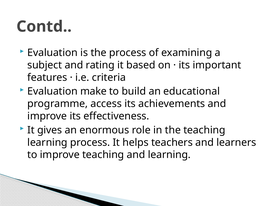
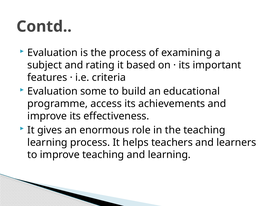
make: make -> some
